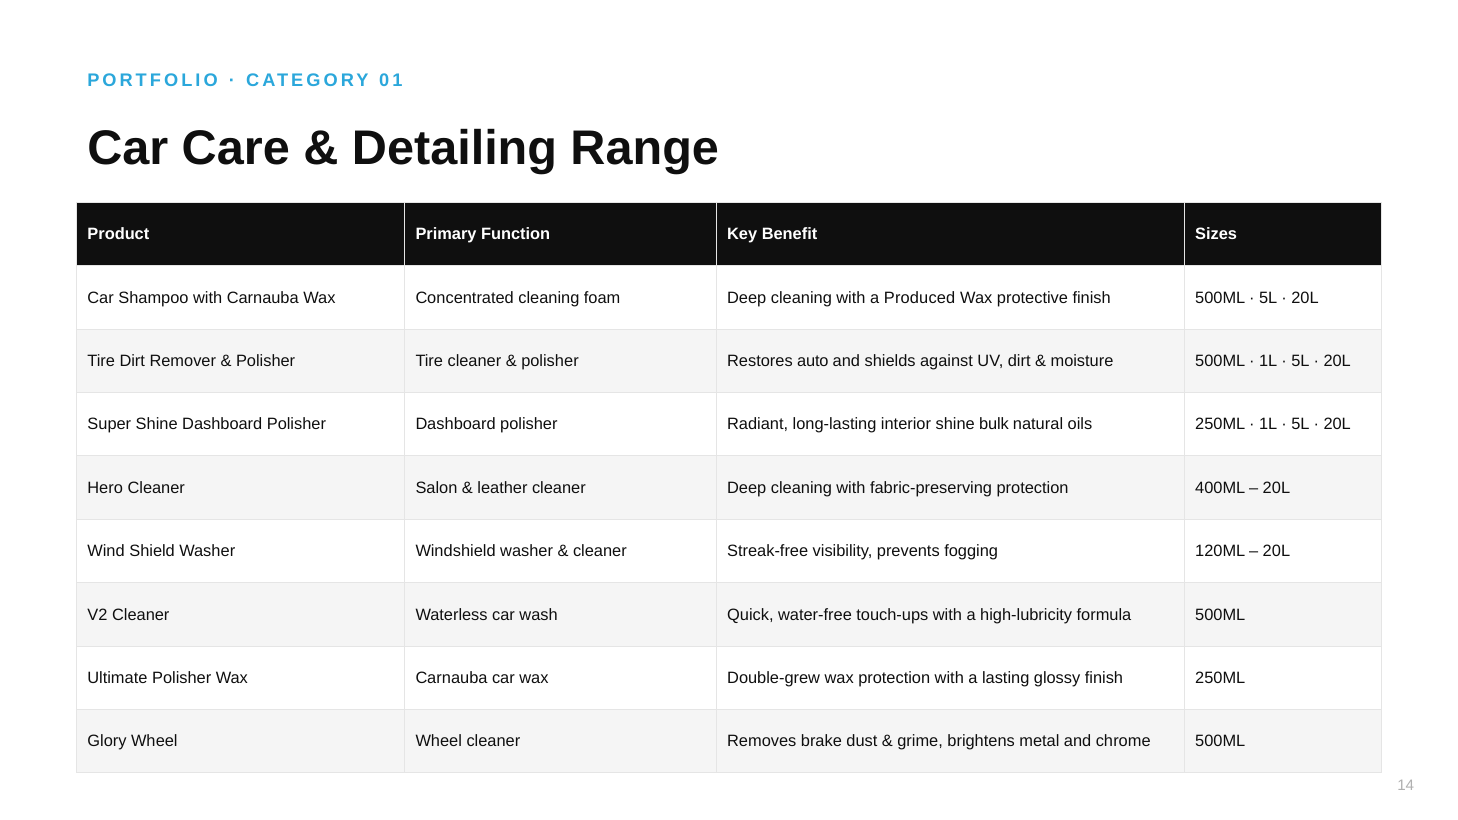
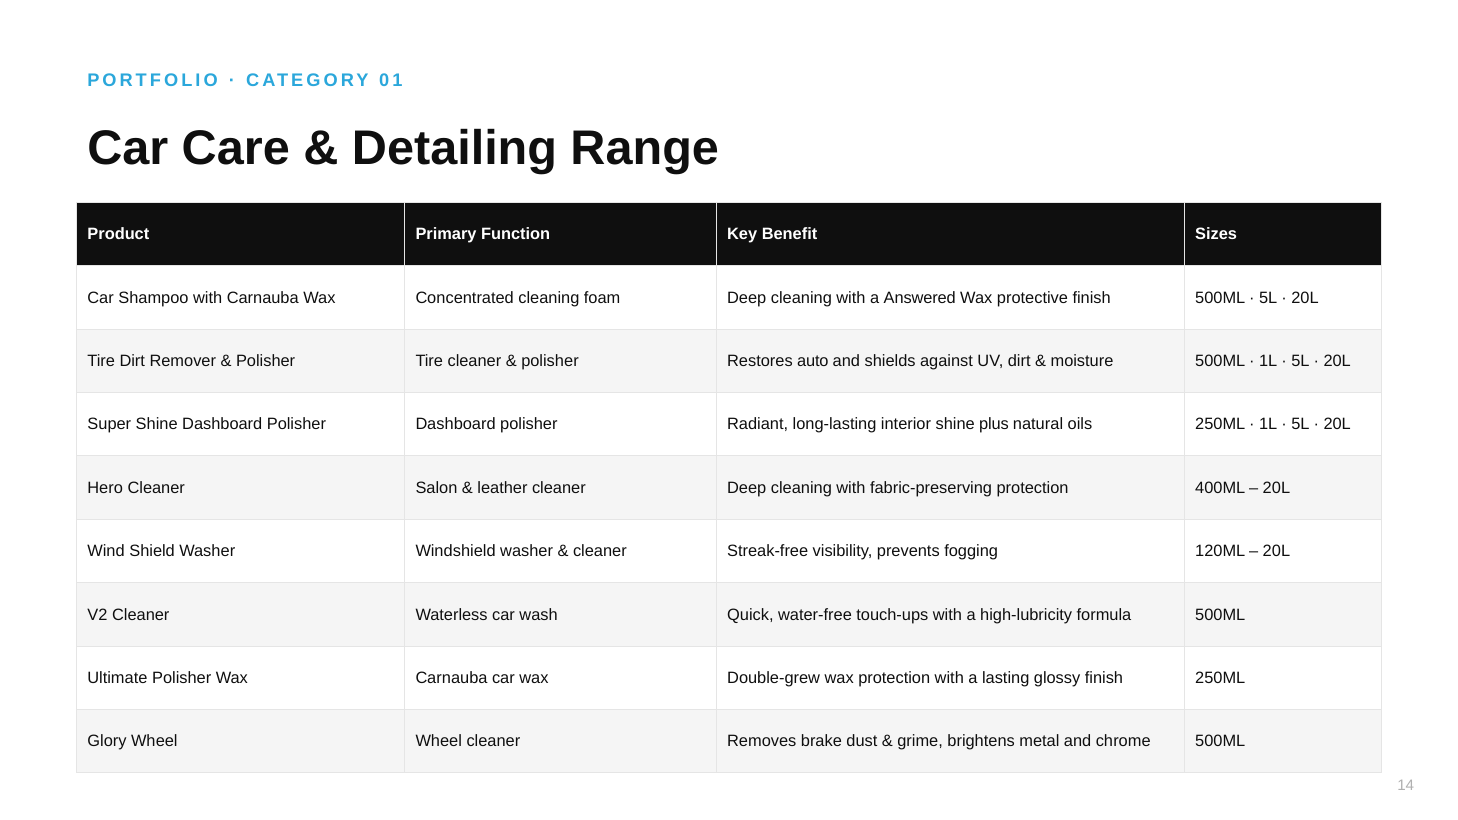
Produced: Produced -> Answered
bulk: bulk -> plus
